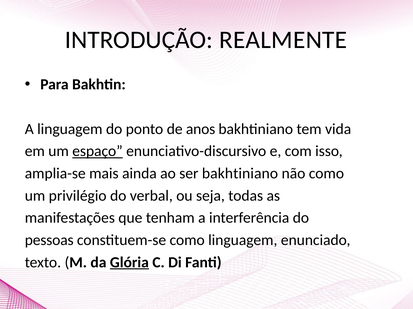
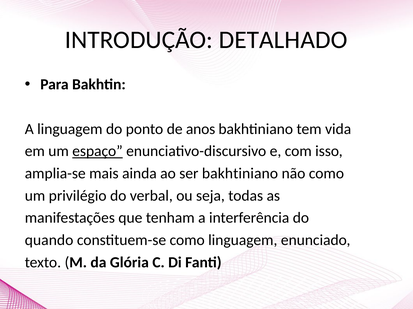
REALMENTE: REALMENTE -> DETALHADO
pessoas: pessoas -> quando
Glória underline: present -> none
